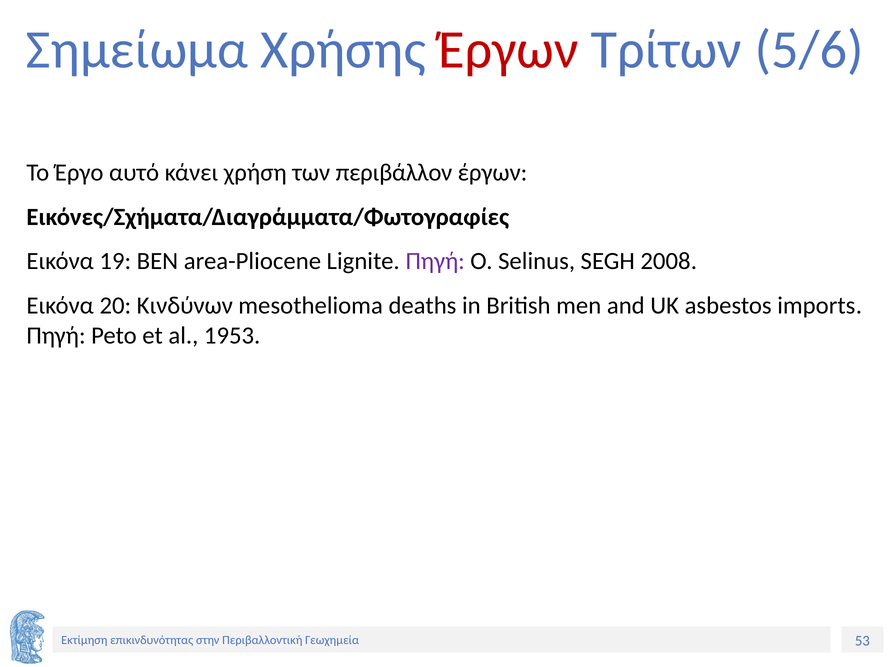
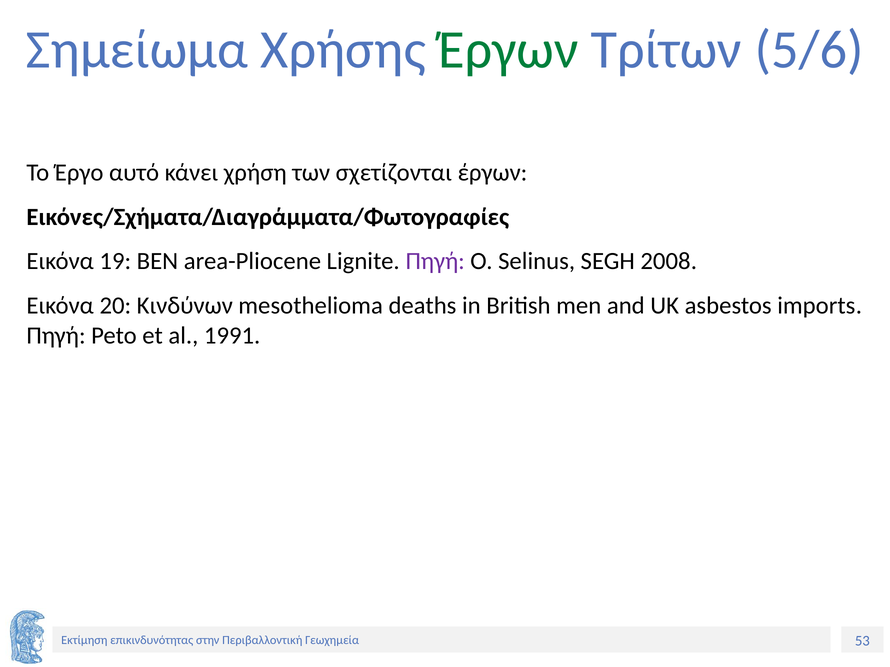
Έργων at (508, 50) colour: red -> green
περιβάλλον: περιβάλλον -> σχετίζονται
1953: 1953 -> 1991
